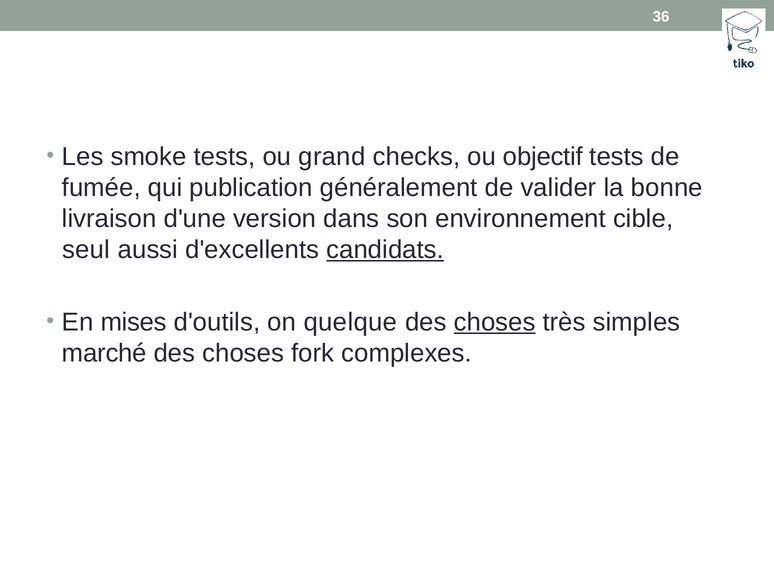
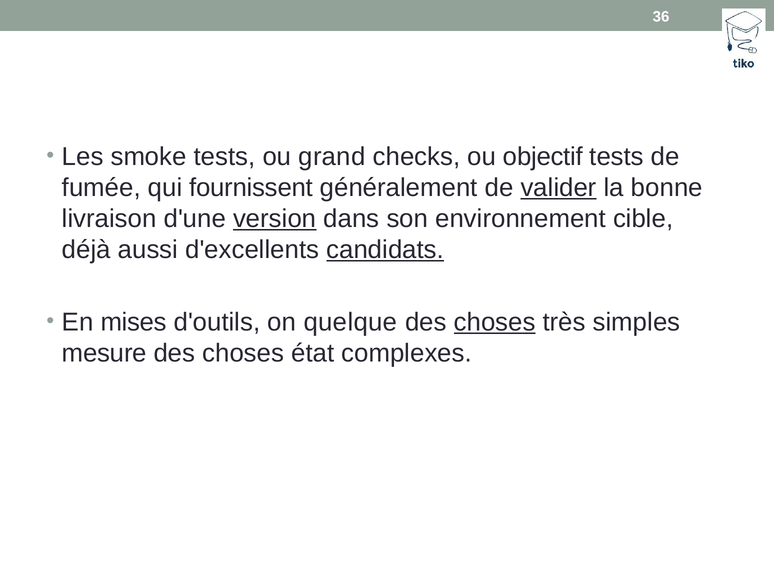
publication: publication -> fournissent
valider underline: none -> present
version underline: none -> present
seul: seul -> déjà
marché: marché -> mesure
fork: fork -> état
